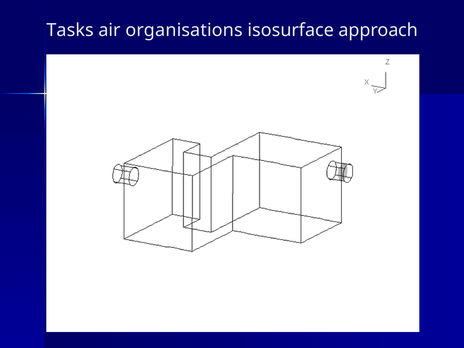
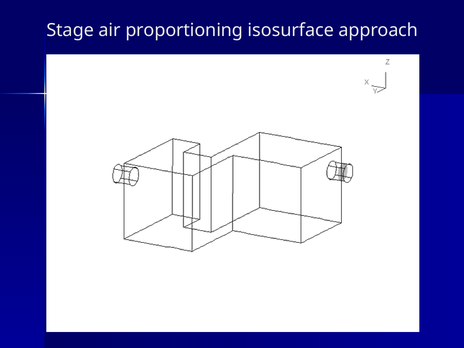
Tasks: Tasks -> Stage
organisations: organisations -> proportioning
